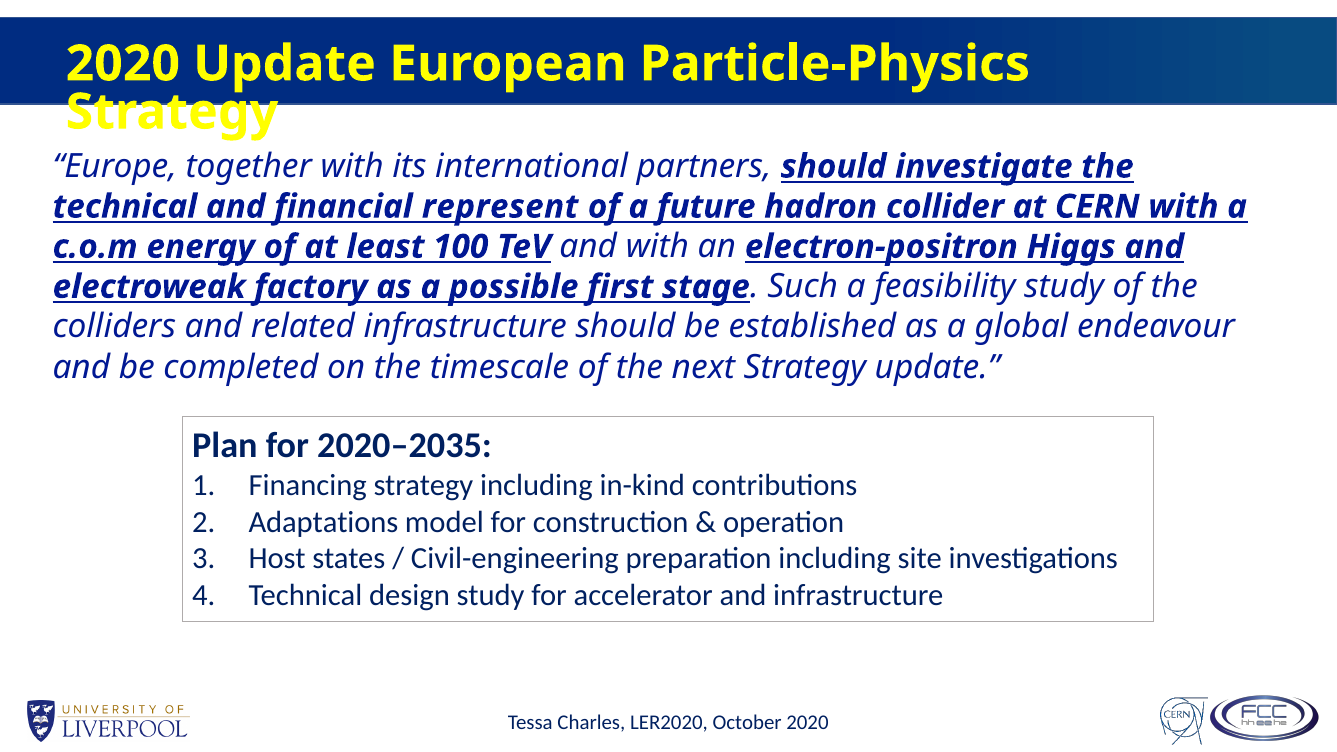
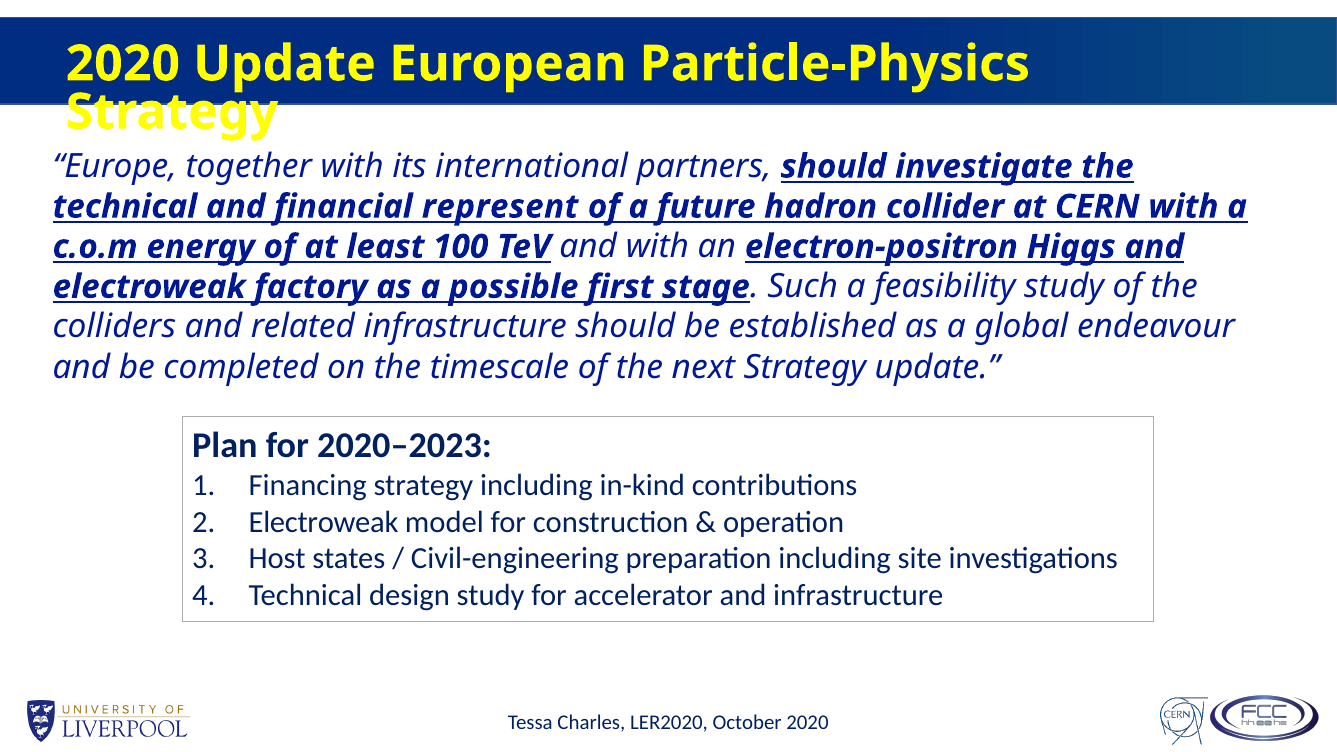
2020–2035: 2020–2035 -> 2020–2023
Adaptations at (323, 522): Adaptations -> Electroweak
